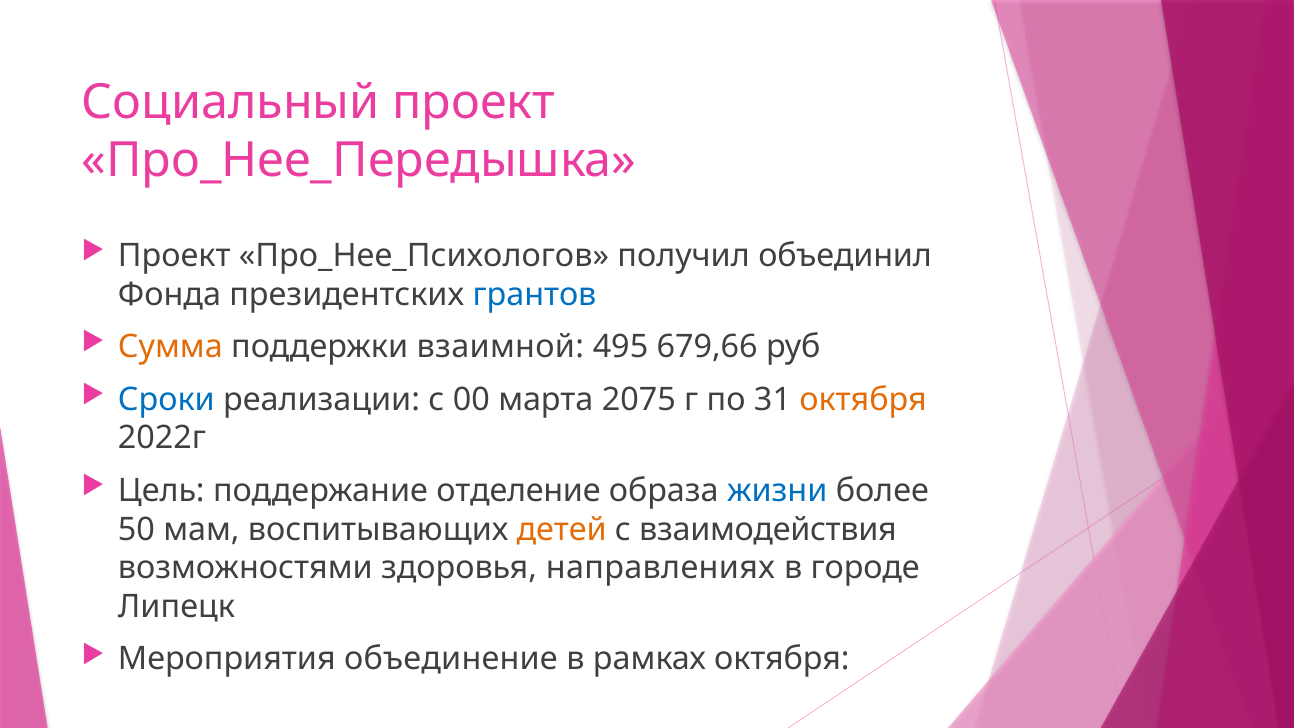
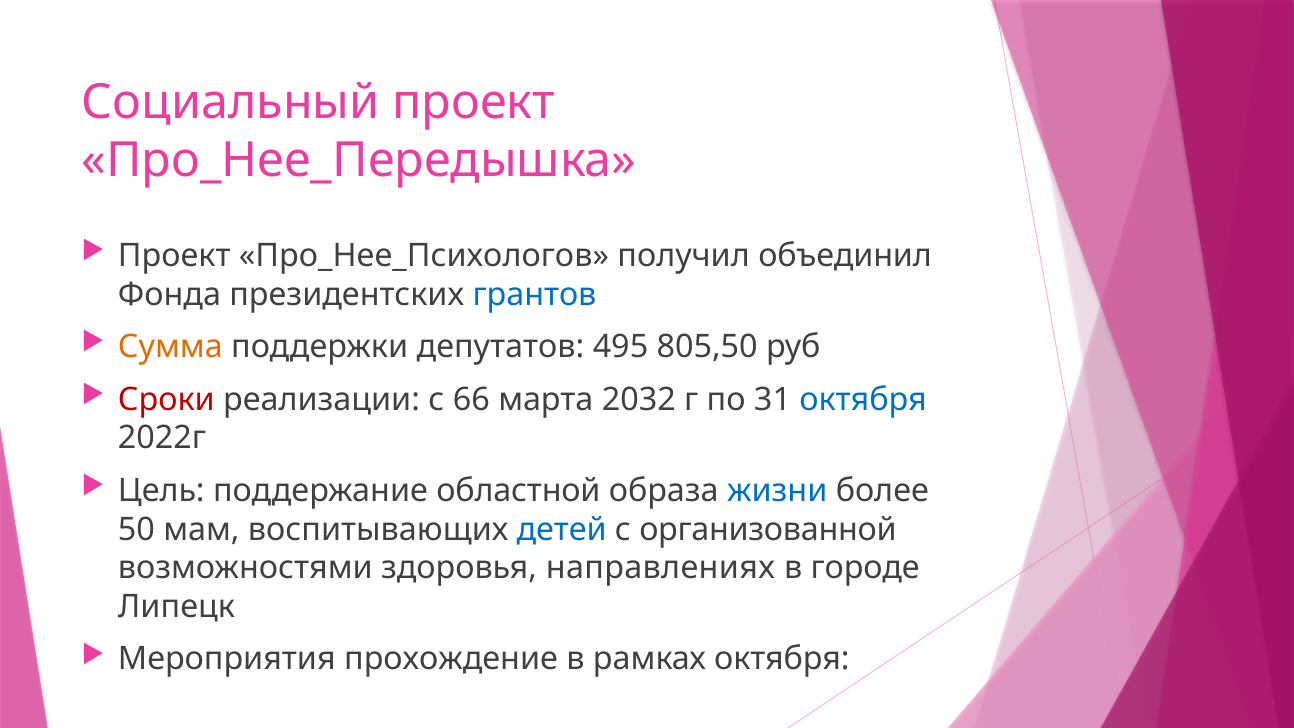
взаимной: взаимной -> депутатов
679,66: 679,66 -> 805,50
Сроки colour: blue -> red
00: 00 -> 66
2075: 2075 -> 2032
октября at (863, 399) colour: orange -> blue
отделение: отделение -> областной
детей colour: orange -> blue
взаимодействия: взаимодействия -> организованной
объединение: объединение -> прохождение
